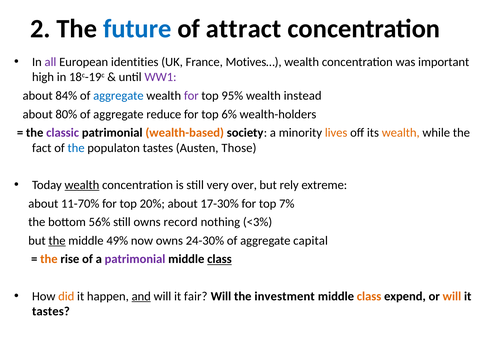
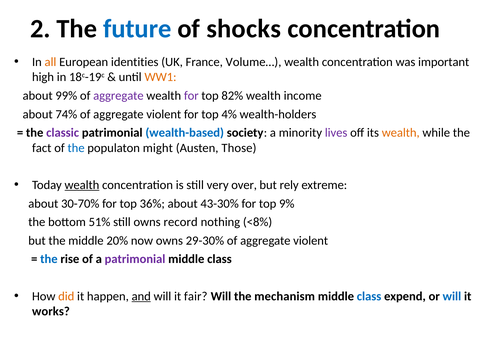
attract: attract -> shocks
all colour: purple -> orange
Motives…: Motives… -> Volume…
WW1 colour: purple -> orange
84%: 84% -> 99%
aggregate at (118, 96) colour: blue -> purple
95%: 95% -> 82%
instead: instead -> income
80%: 80% -> 74%
reduce at (164, 114): reduce -> violent
6%: 6% -> 4%
wealth-based colour: orange -> blue
lives colour: orange -> purple
populaton tastes: tastes -> might
11-70%: 11-70% -> 30-70%
20%: 20% -> 36%
17-30%: 17-30% -> 43-30%
7%: 7% -> 9%
56%: 56% -> 51%
<3%: <3% -> <8%
the at (57, 240) underline: present -> none
49%: 49% -> 20%
24-30%: 24-30% -> 29-30%
capital at (311, 240): capital -> violent
the at (49, 259) colour: orange -> blue
class at (219, 259) underline: present -> none
investment: investment -> mechanism
class at (369, 296) colour: orange -> blue
will at (452, 296) colour: orange -> blue
tastes at (51, 311): tastes -> works
